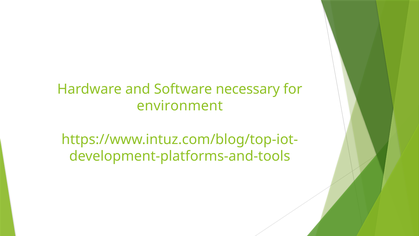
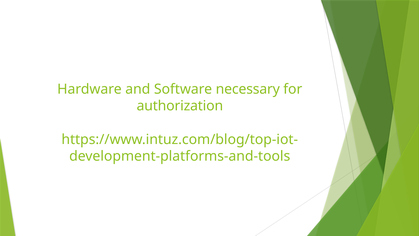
environment: environment -> authorization
